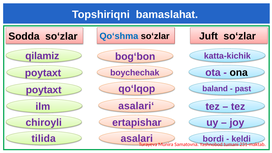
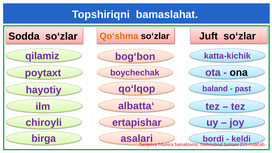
Qo‘shma colour: blue -> orange
poytaxt at (44, 90): poytaxt -> hayotiy
asalari‘: asalari‘ -> albatta‘
tilida: tilida -> birga
